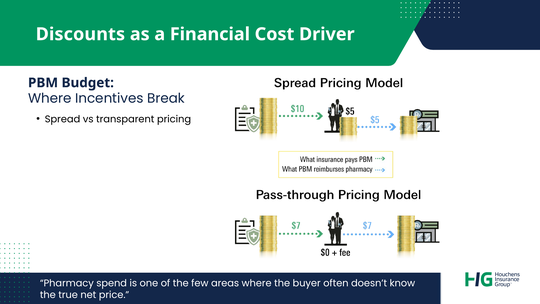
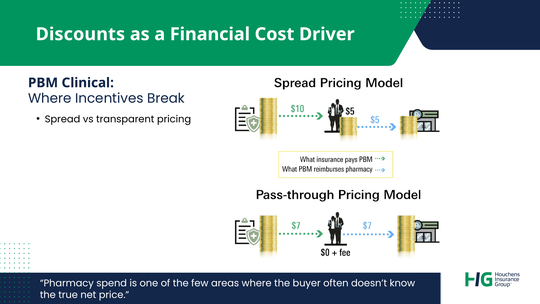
Budget: Budget -> Clinical
